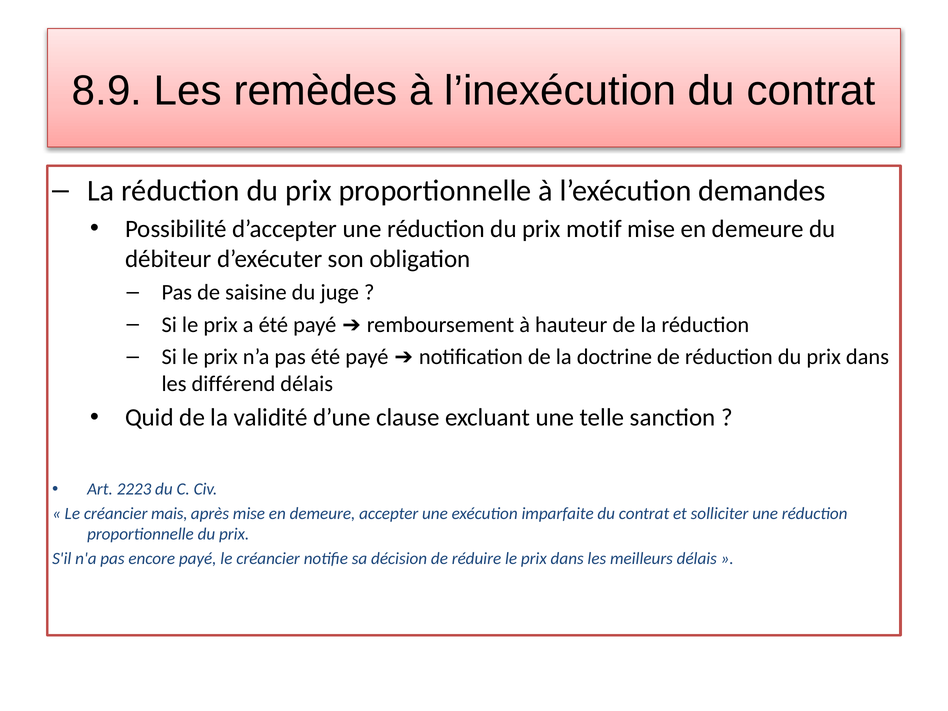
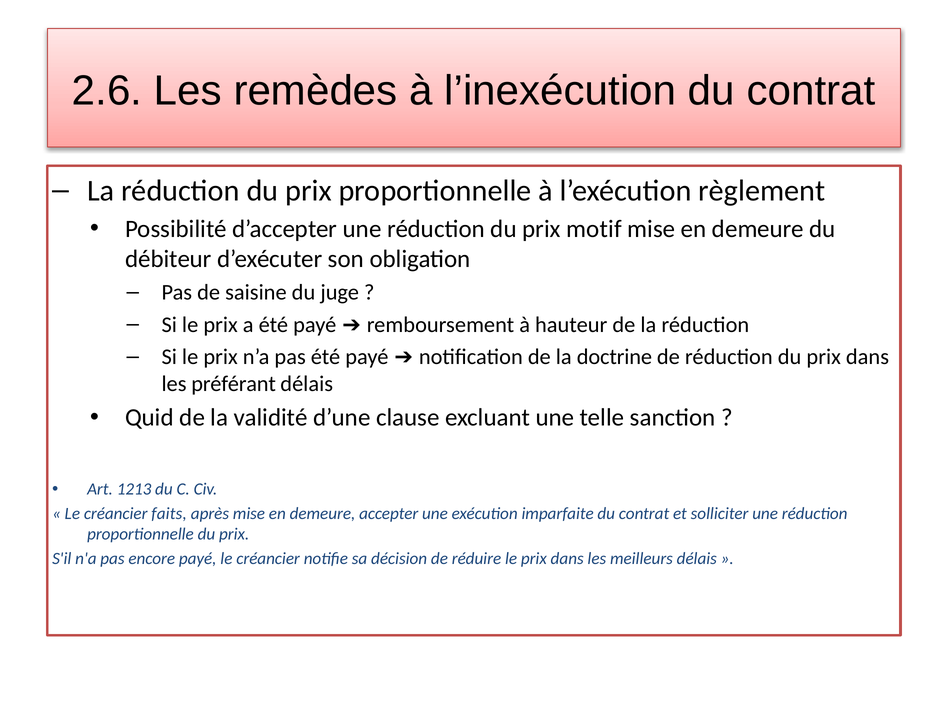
8.9: 8.9 -> 2.6
demandes: demandes -> règlement
différend: différend -> préférant
2223: 2223 -> 1213
mais: mais -> faits
